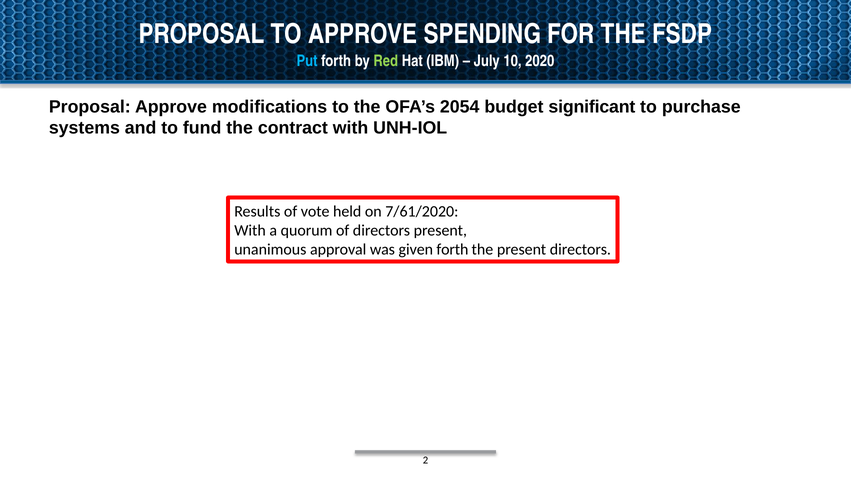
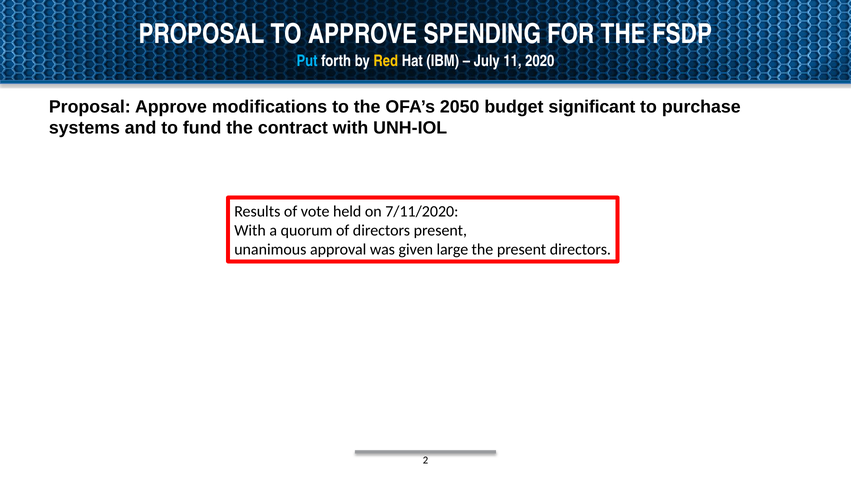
Red colour: light green -> yellow
10: 10 -> 11
2054: 2054 -> 2050
7/61/2020: 7/61/2020 -> 7/11/2020
given forth: forth -> large
